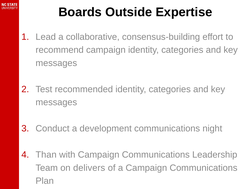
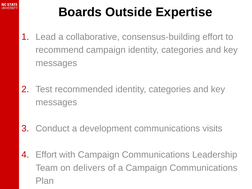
night: night -> visits
Than at (46, 155): Than -> Effort
